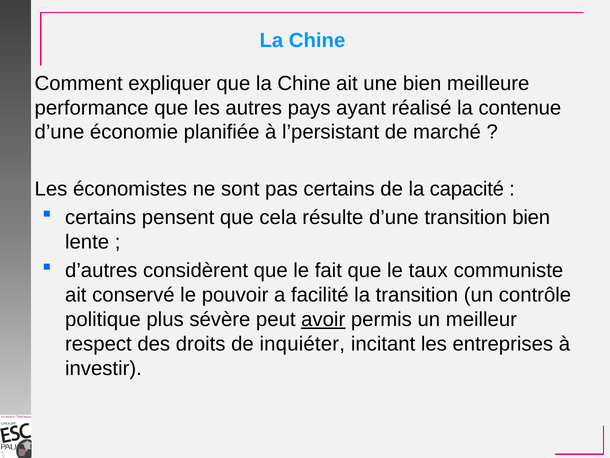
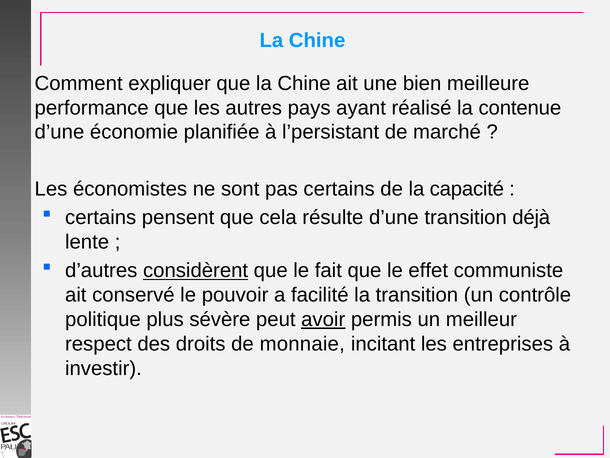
transition bien: bien -> déjà
considèrent underline: none -> present
taux: taux -> effet
inquiéter: inquiéter -> monnaie
